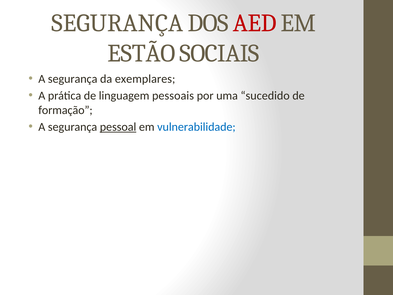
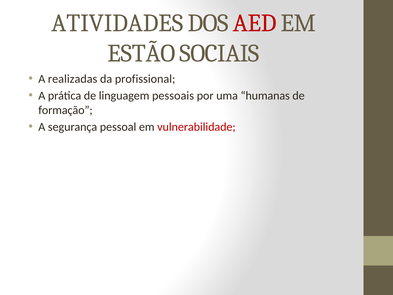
SEGURANÇA at (117, 23): SEGURANÇA -> ATIVIDADES
segurança at (73, 79): segurança -> realizadas
exemplares: exemplares -> profissional
sucedido: sucedido -> humanas
pessoal underline: present -> none
vulnerabilidade colour: blue -> red
